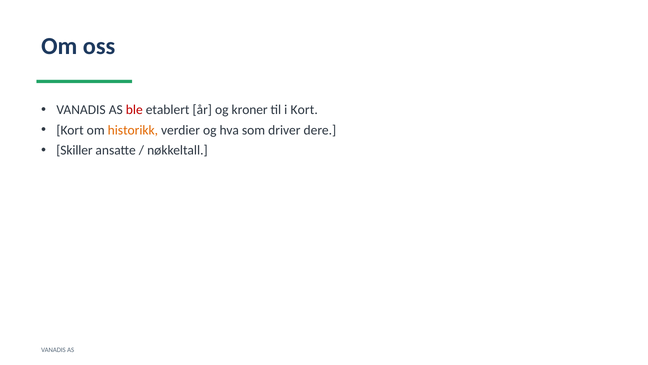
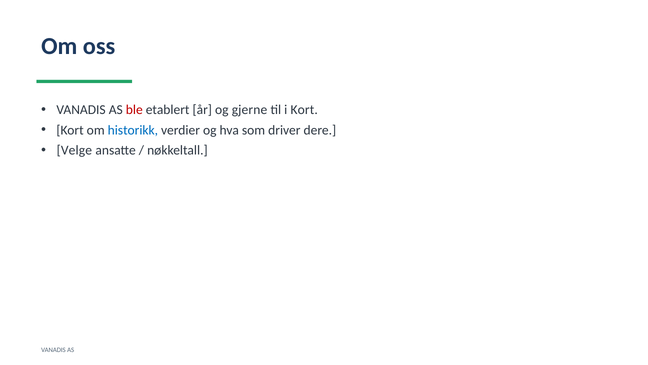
kroner: kroner -> gjerne
historikk colour: orange -> blue
Skiller: Skiller -> Velge
